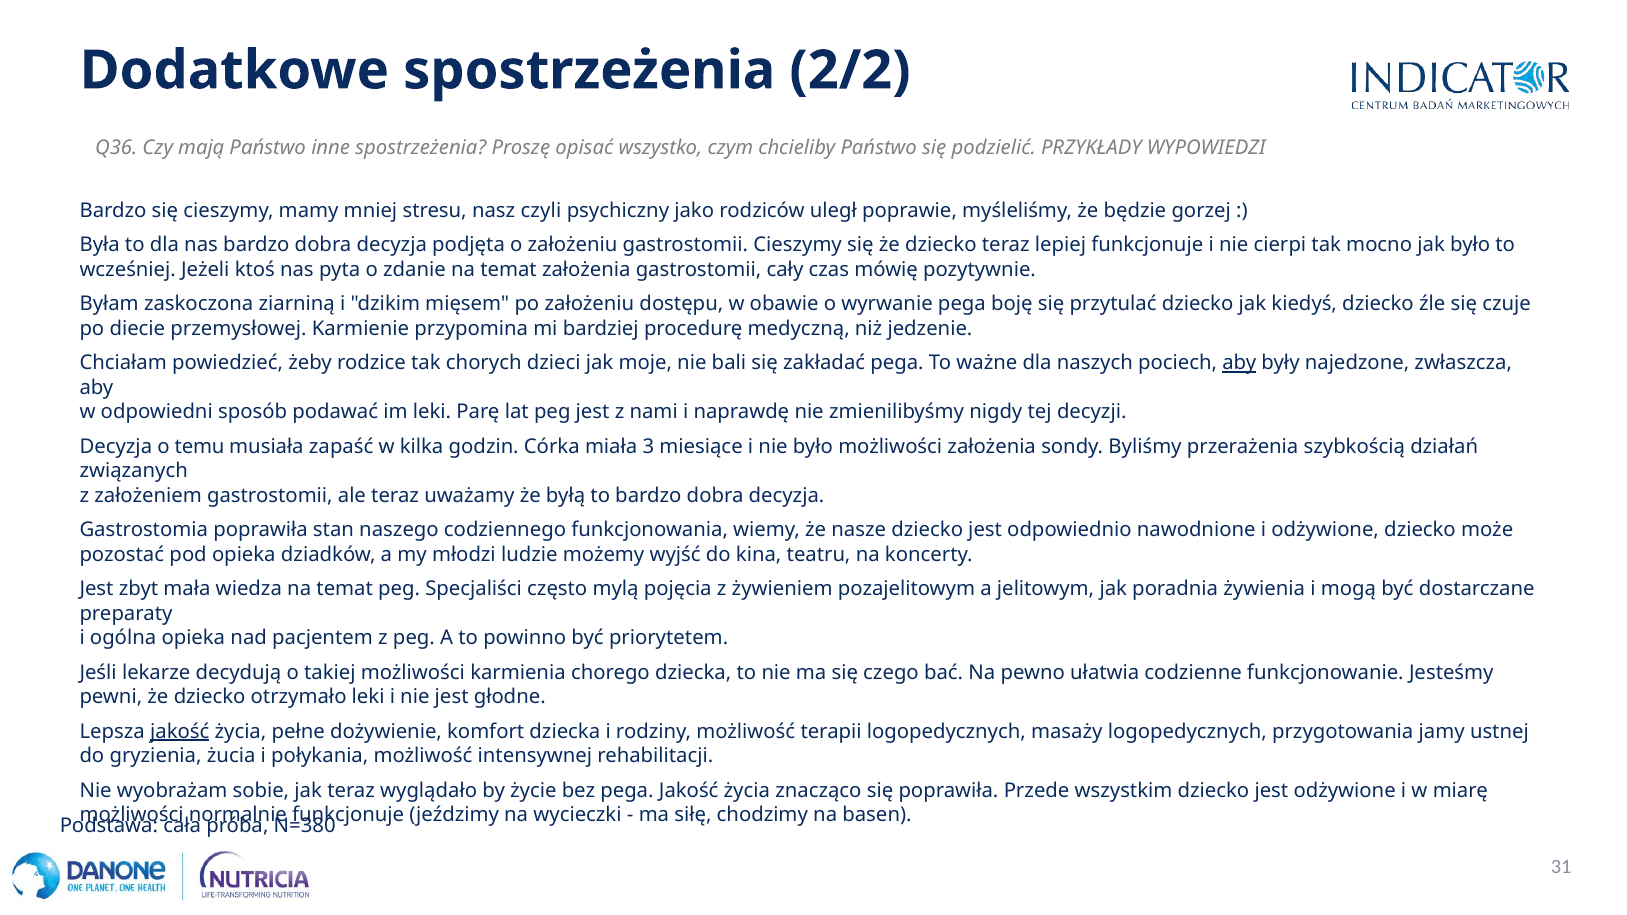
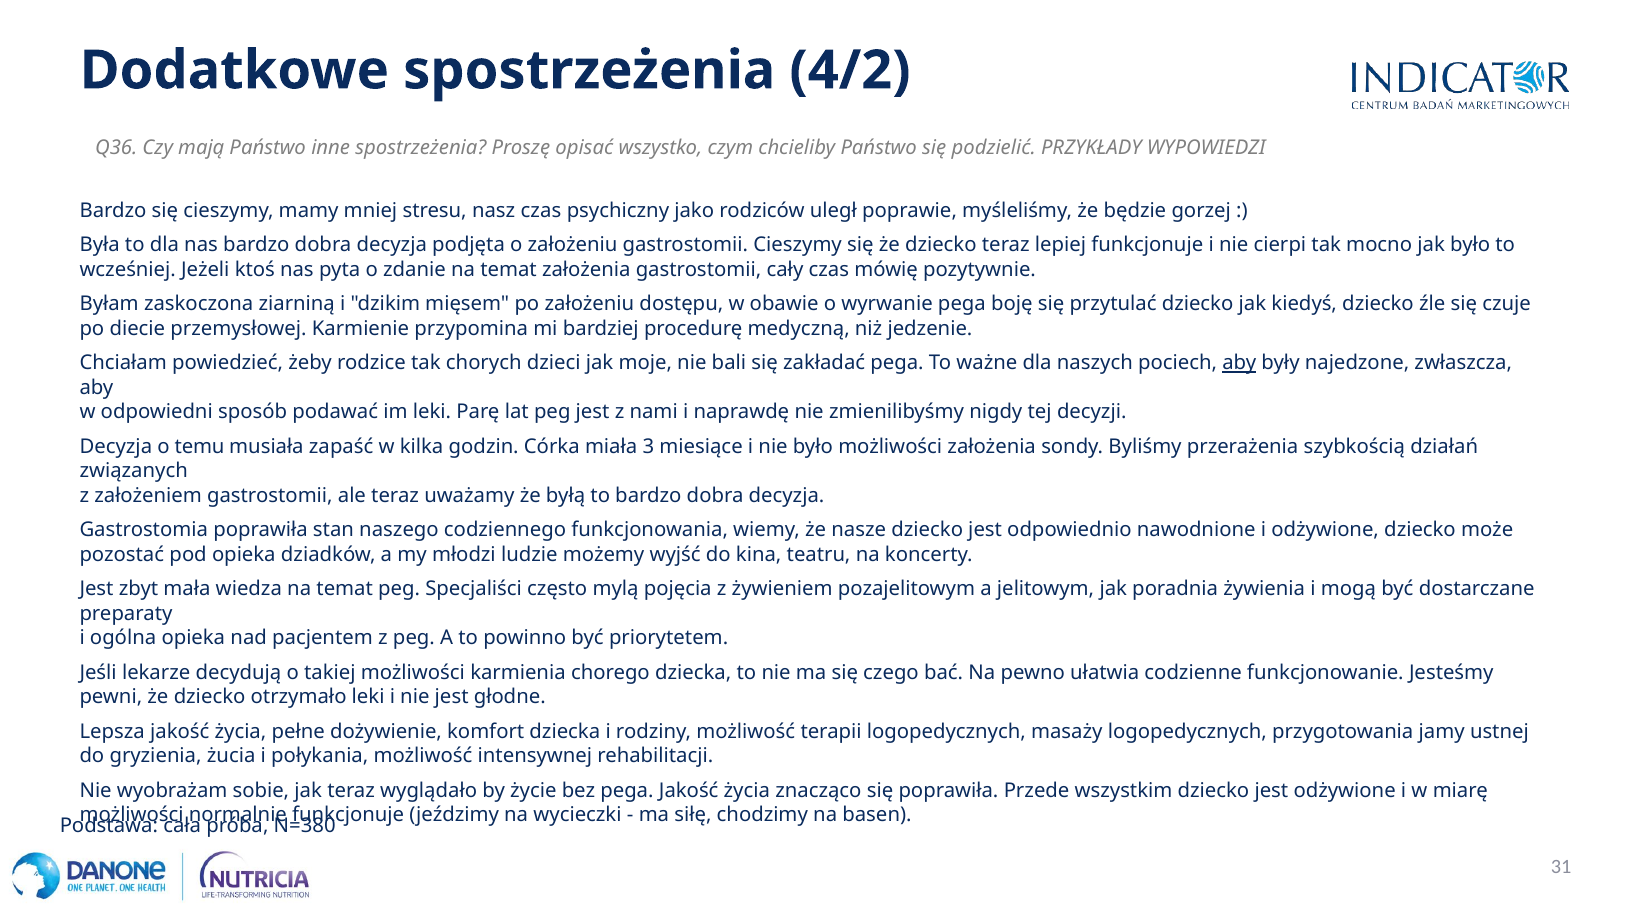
2/2: 2/2 -> 4/2
nasz czyli: czyli -> czas
jakość at (180, 731) underline: present -> none
